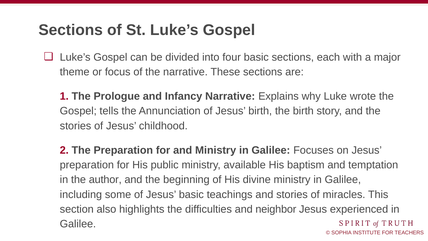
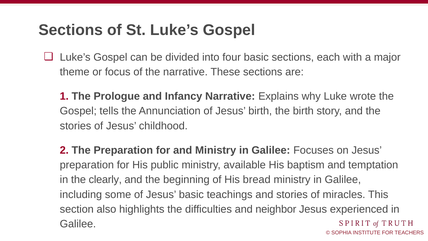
author: author -> clearly
divine: divine -> bread
